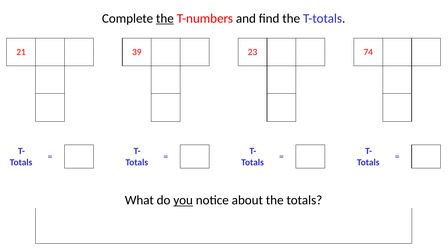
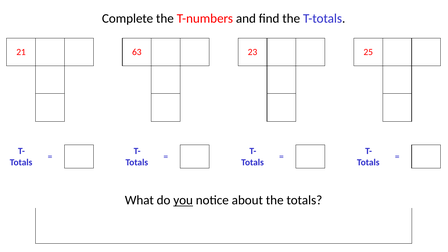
the at (165, 18) underline: present -> none
39: 39 -> 63
74: 74 -> 25
